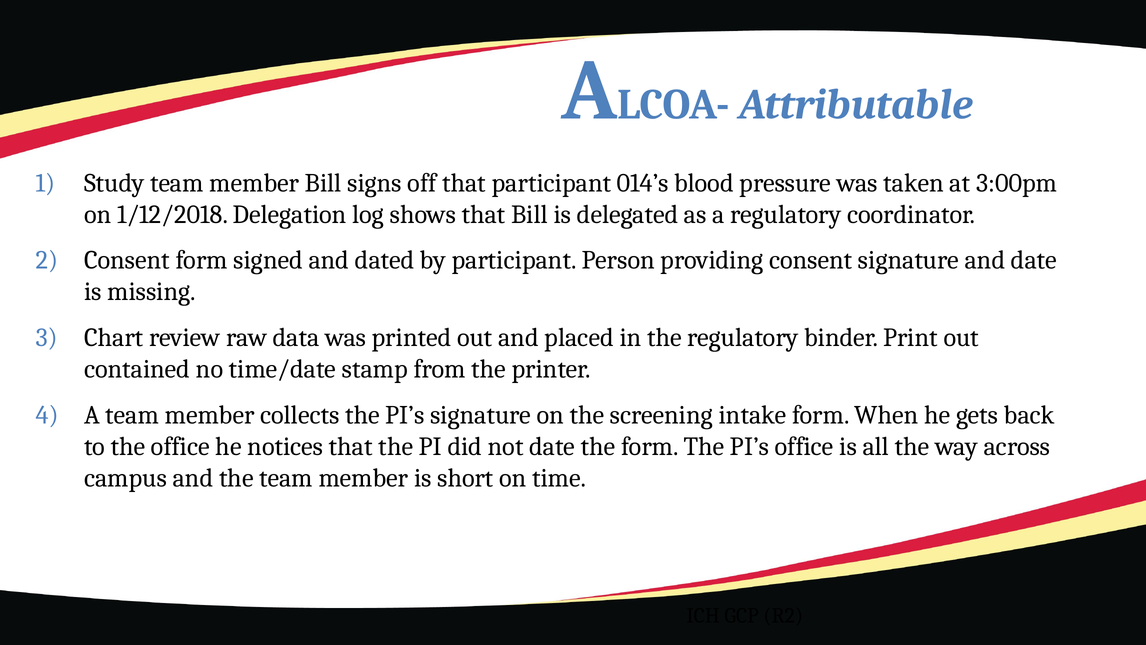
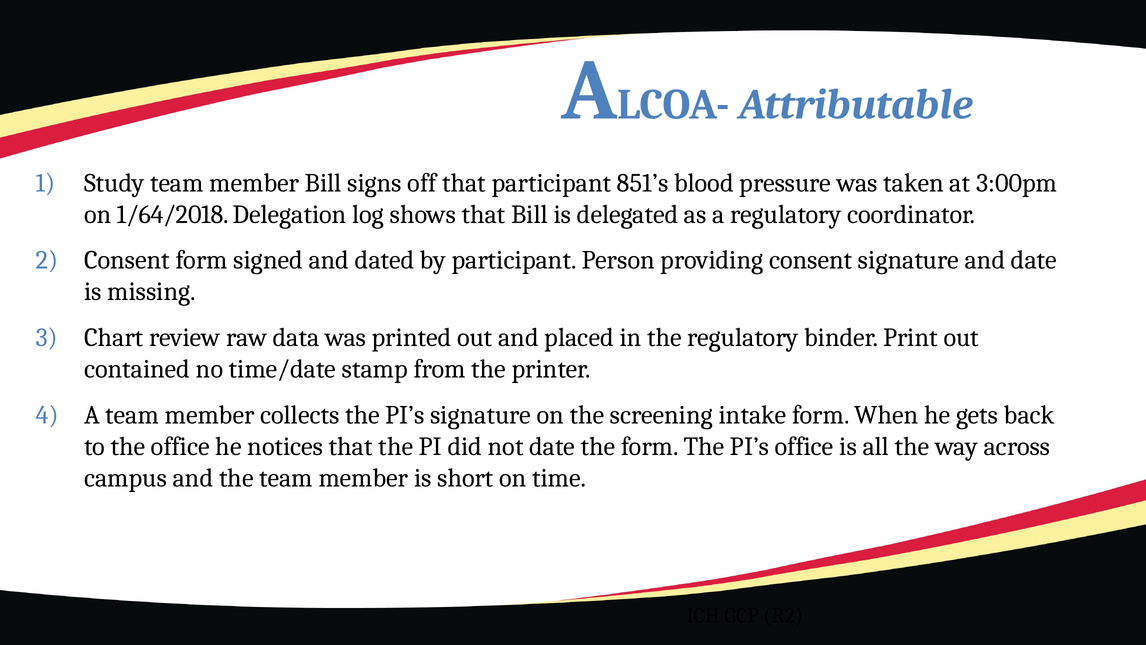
014’s: 014’s -> 851’s
1/12/2018: 1/12/2018 -> 1/64/2018
